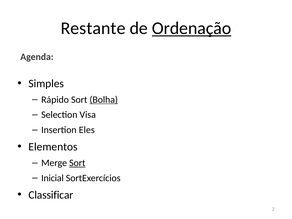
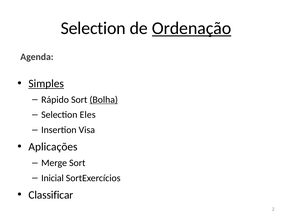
Restante at (93, 28): Restante -> Selection
Simples underline: none -> present
Visa: Visa -> Eles
Eles: Eles -> Visa
Elementos: Elementos -> Aplicações
Sort at (77, 163) underline: present -> none
